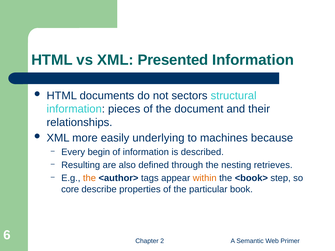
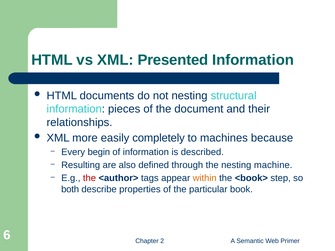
not sectors: sectors -> nesting
underlying: underlying -> completely
retrieves: retrieves -> machine
the at (89, 178) colour: orange -> red
core: core -> both
